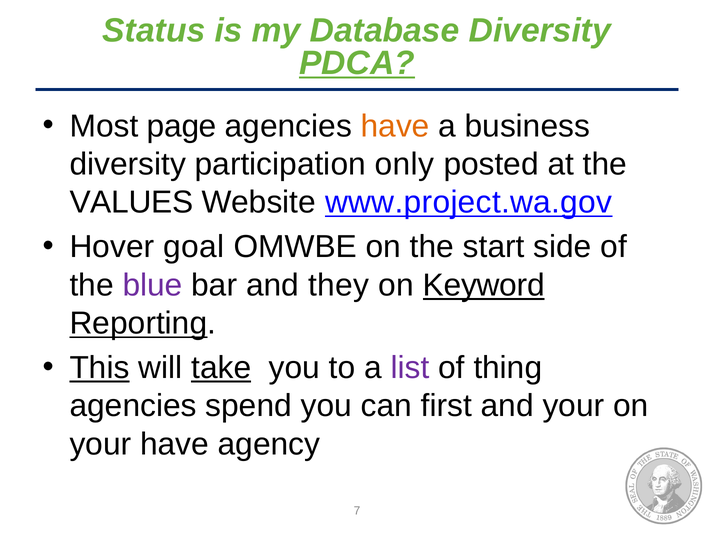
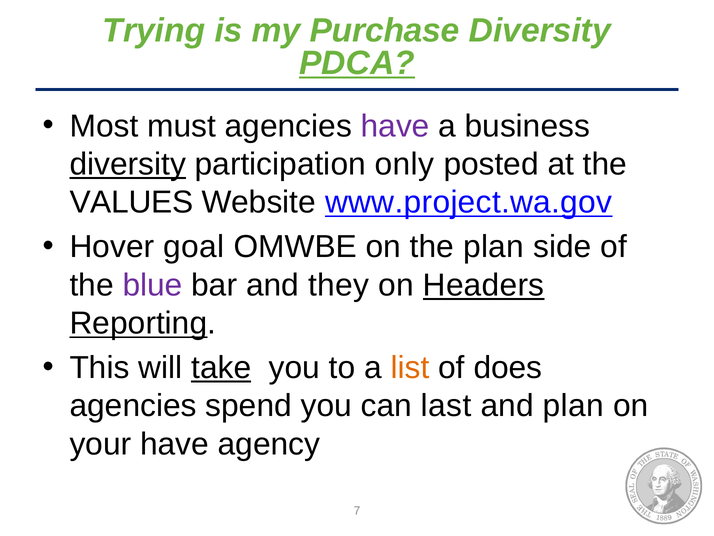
Status: Status -> Trying
Database: Database -> Purchase
page: page -> must
have at (395, 126) colour: orange -> purple
diversity at (128, 164) underline: none -> present
the start: start -> plan
Keyword: Keyword -> Headers
This underline: present -> none
list colour: purple -> orange
thing: thing -> does
first: first -> last
and your: your -> plan
